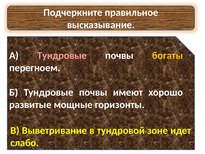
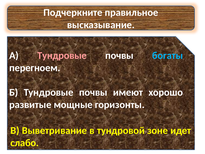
богаты colour: yellow -> light blue
